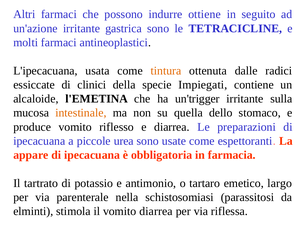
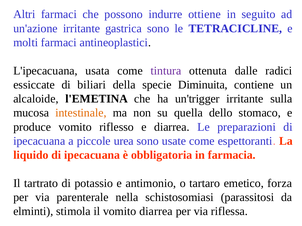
tintura colour: orange -> purple
clinici: clinici -> biliari
Impiegati: Impiegati -> Diminuita
appare: appare -> liquido
largo: largo -> forza
